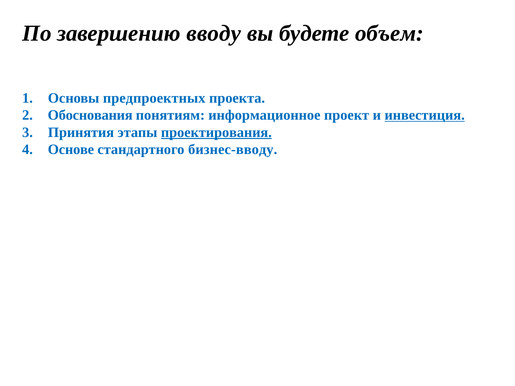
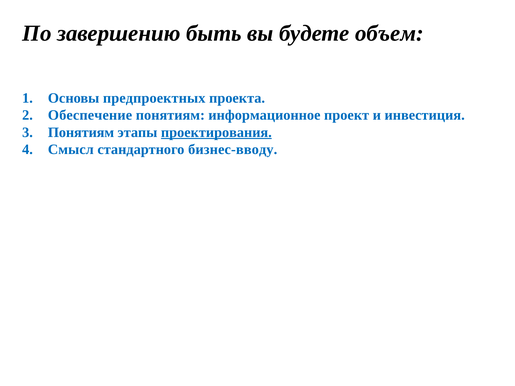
вводу: вводу -> быть
Обоснования: Обоснования -> Обеспечение
инвестиция underline: present -> none
Принятия at (81, 132): Принятия -> Понятиям
Основе: Основе -> Смысл
